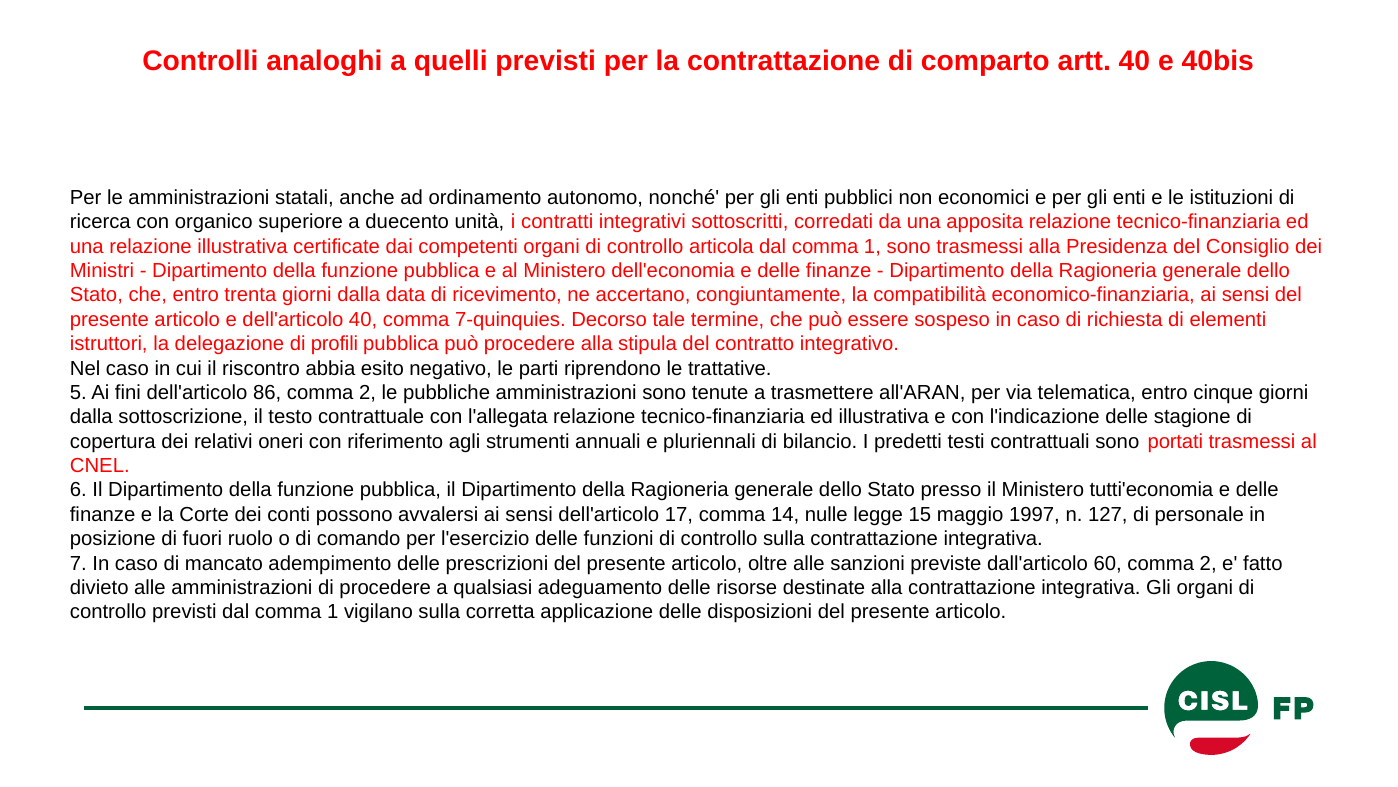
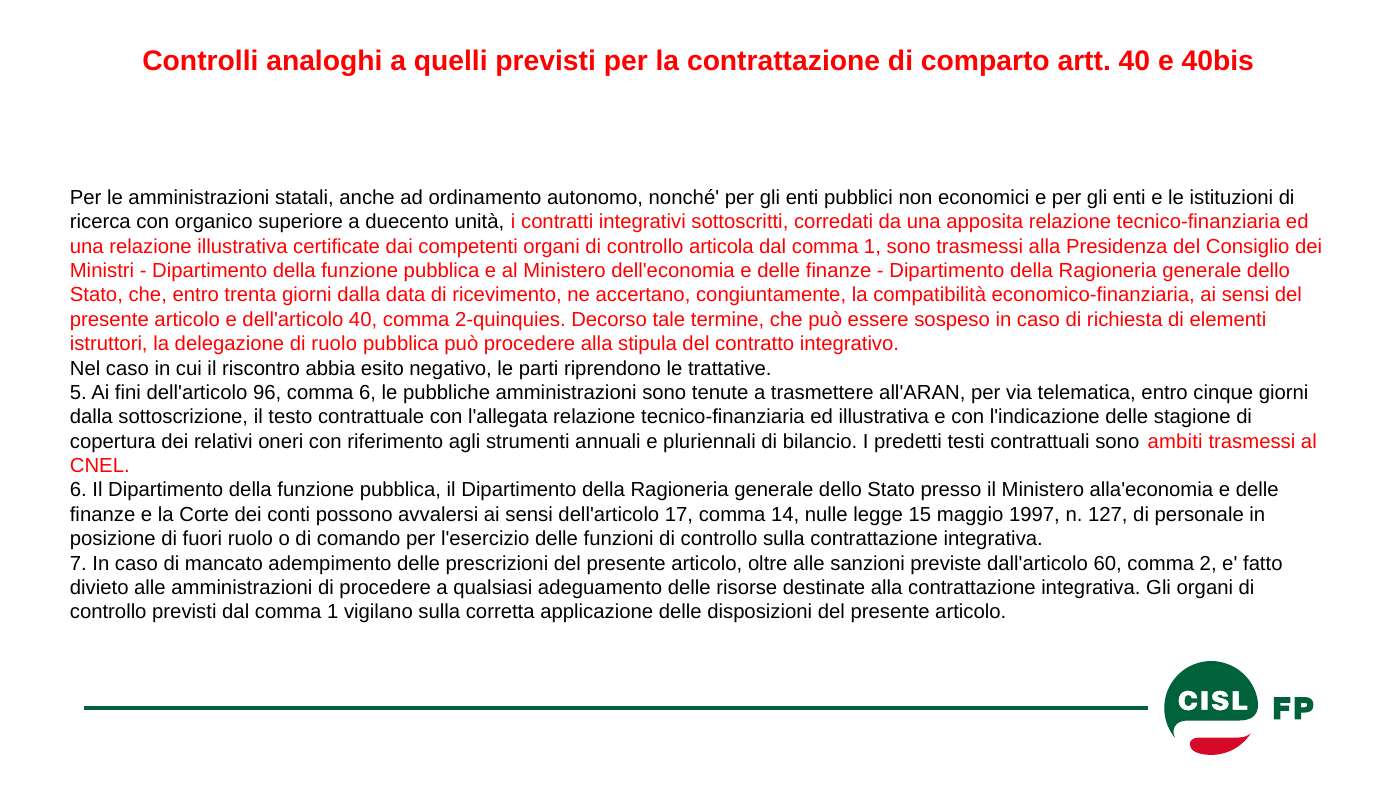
7-quinquies: 7-quinquies -> 2-quinquies
di profili: profili -> ruolo
86: 86 -> 96
2 at (368, 392): 2 -> 6
portati: portati -> ambiti
tutti'economia: tutti'economia -> alla'economia
